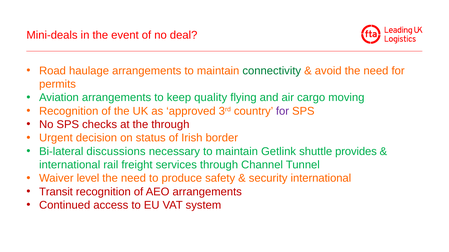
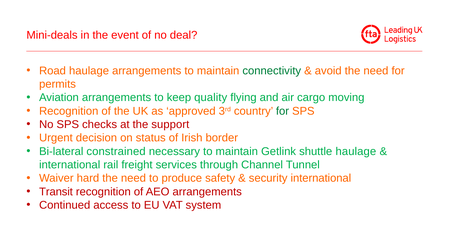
for at (282, 111) colour: purple -> green
the through: through -> support
discussions: discussions -> constrained
shuttle provides: provides -> haulage
level: level -> hard
